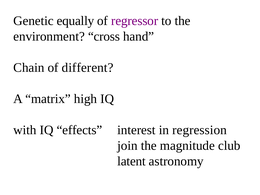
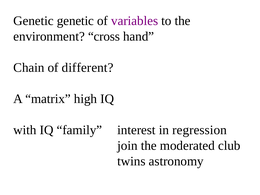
Genetic equally: equally -> genetic
regressor: regressor -> variables
effects: effects -> family
magnitude: magnitude -> moderated
latent: latent -> twins
